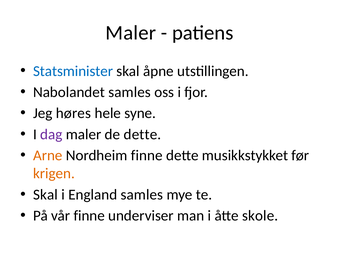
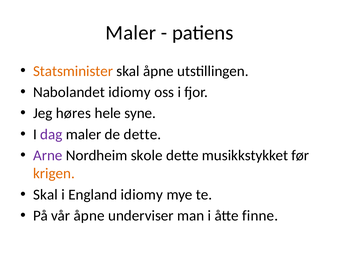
Statsminister colour: blue -> orange
Nabolandet samles: samles -> idiomy
Arne colour: orange -> purple
Nordheim finne: finne -> skole
England samles: samles -> idiomy
vår finne: finne -> åpne
skole: skole -> finne
